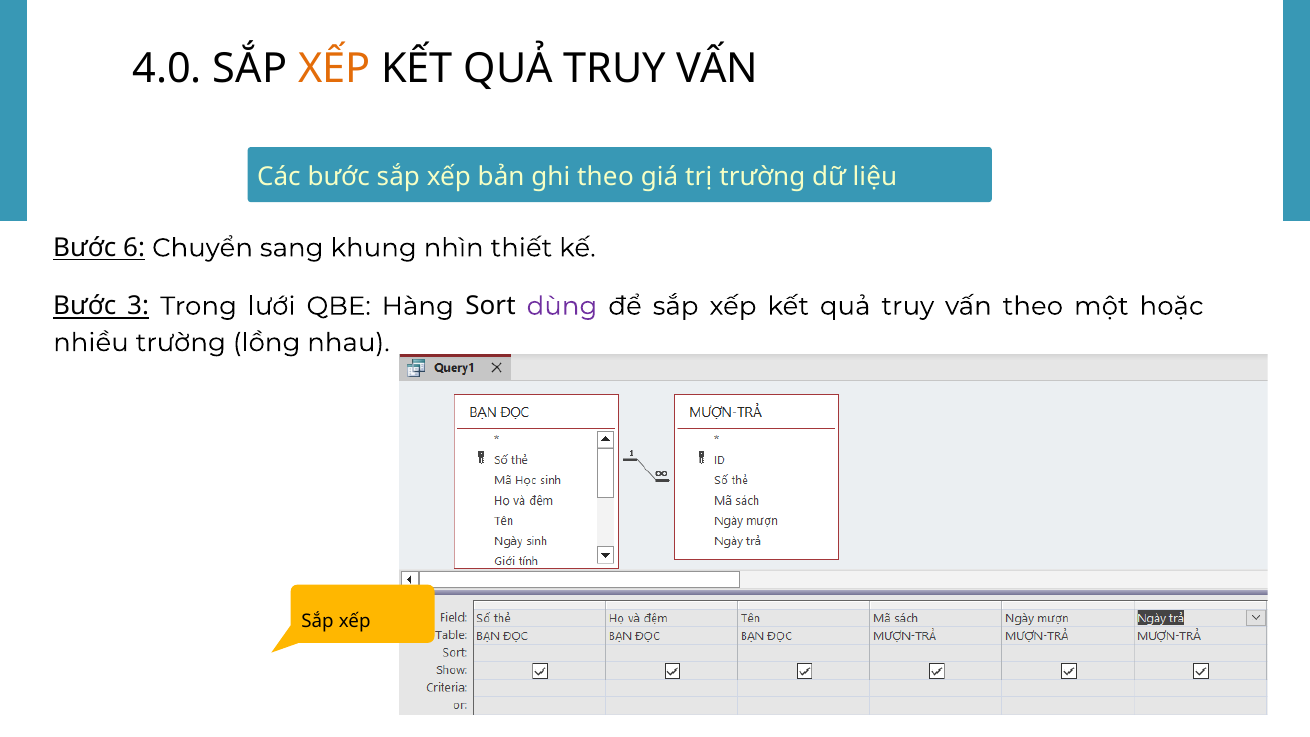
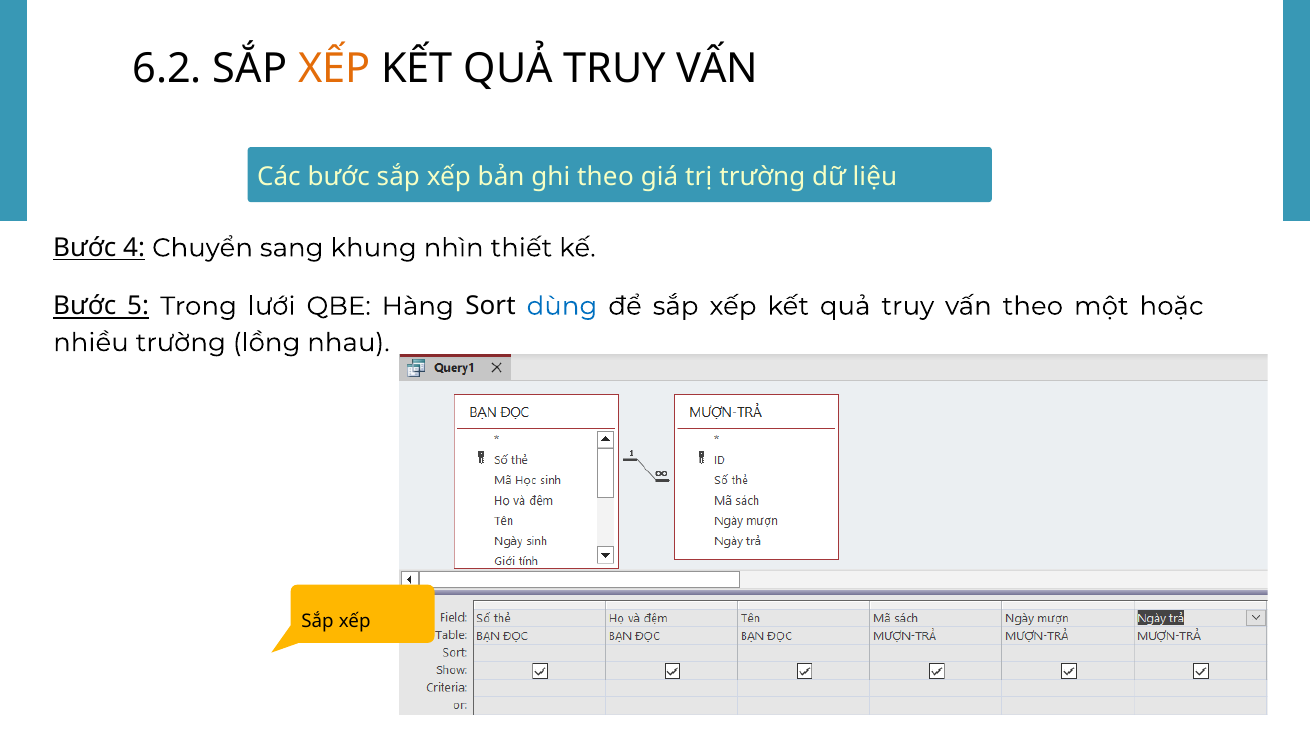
4.0: 4.0 -> 6.2
6: 6 -> 4
3: 3 -> 5
dùng colour: purple -> blue
